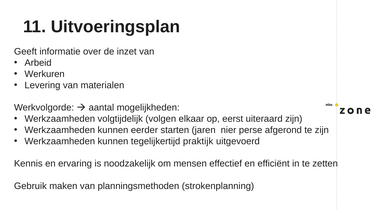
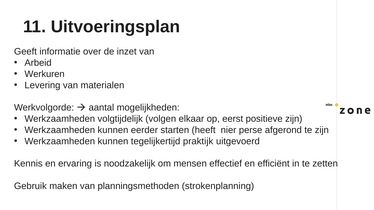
uiteraard: uiteraard -> positieve
jaren: jaren -> heeft
